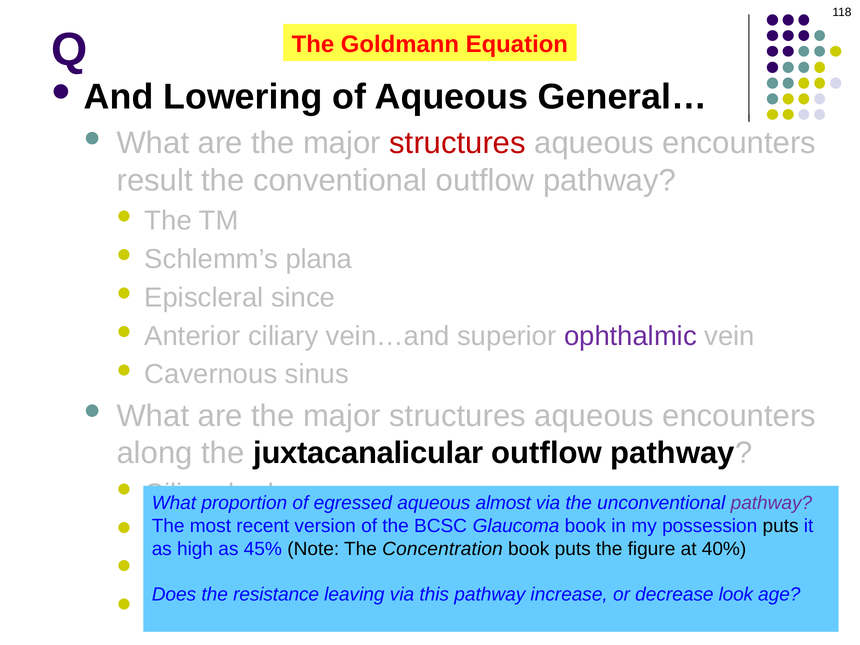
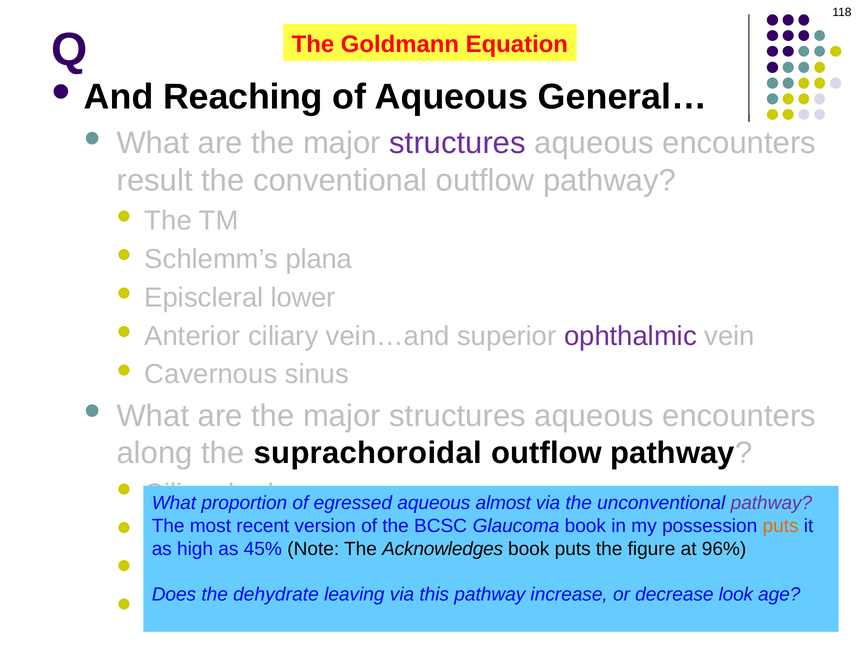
Lowering: Lowering -> Reaching
structures at (458, 143) colour: red -> purple
since: since -> lower
juxtacanalicular: juxtacanalicular -> suprachoroidal
puts at (781, 526) colour: black -> orange
Concentration: Concentration -> Acknowledges
40%: 40% -> 96%
resistance: resistance -> dehydrate
